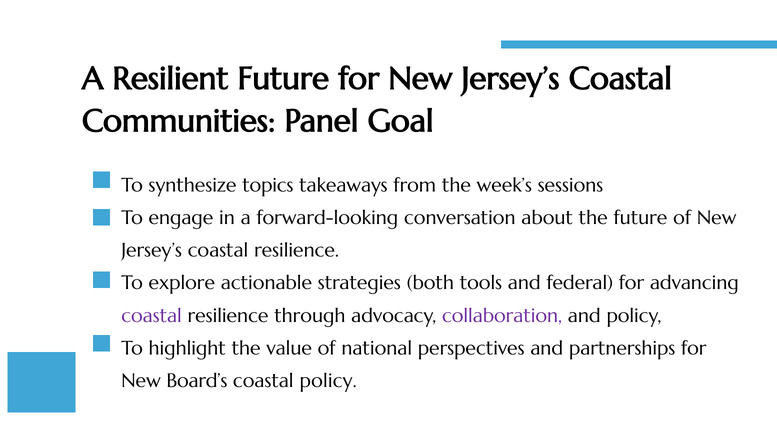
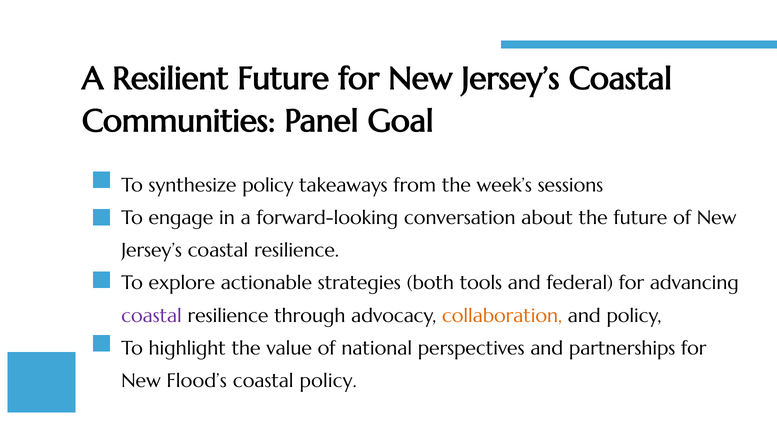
synthesize topics: topics -> policy
collaboration colour: purple -> orange
Board’s: Board’s -> Flood’s
